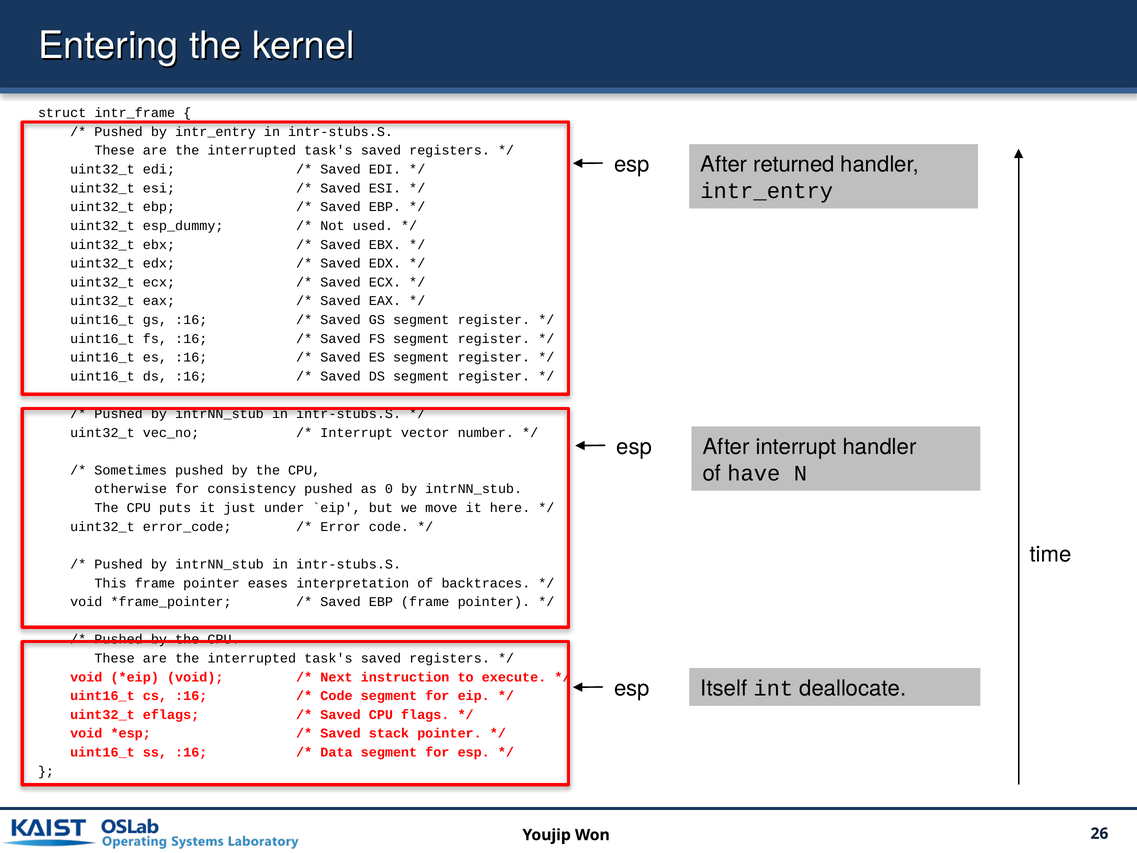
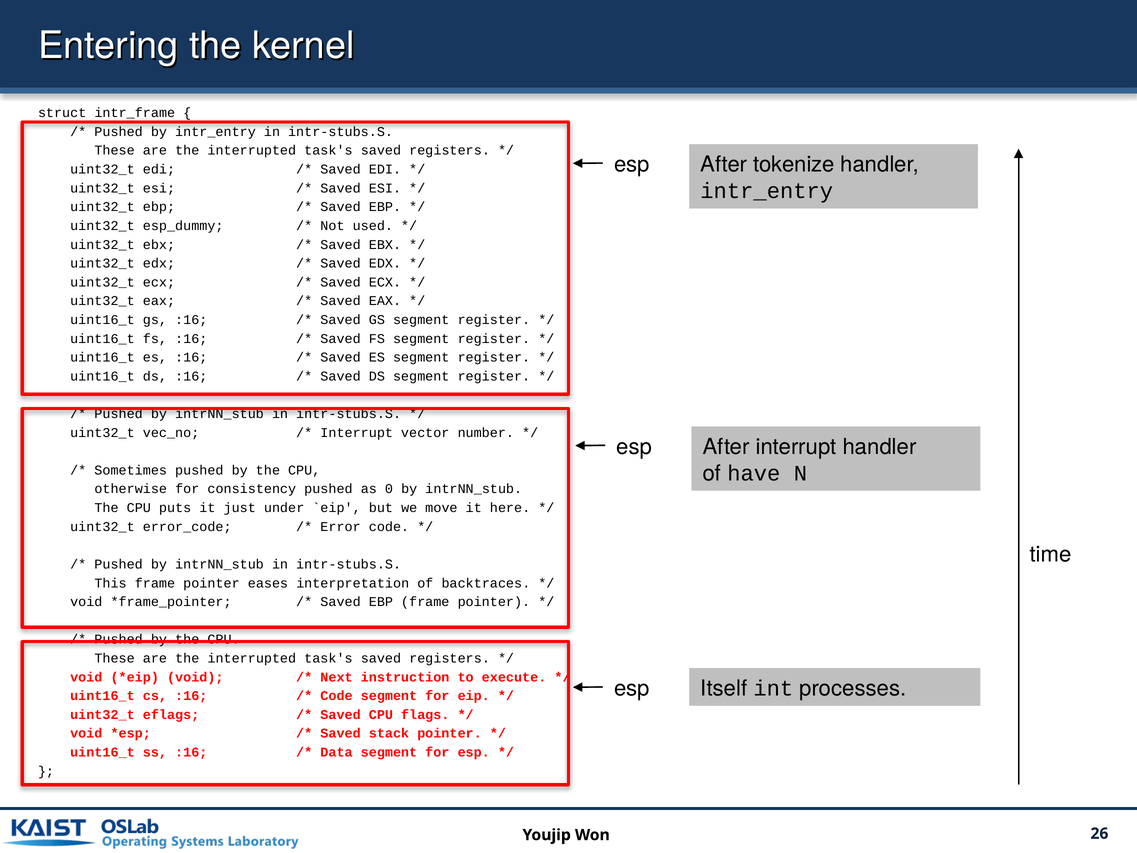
returned: returned -> tokenize
deallocate: deallocate -> processes
